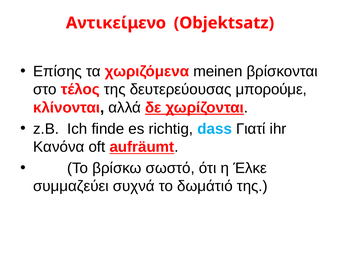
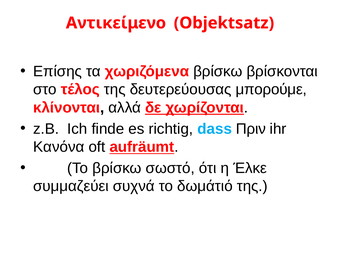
χωριζόμενα meinen: meinen -> βρίσκω
Γιατί: Γιατί -> Πριν
